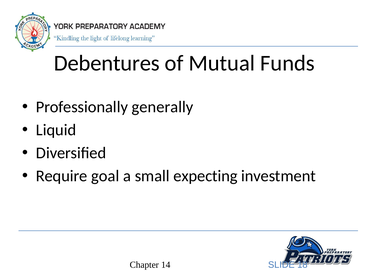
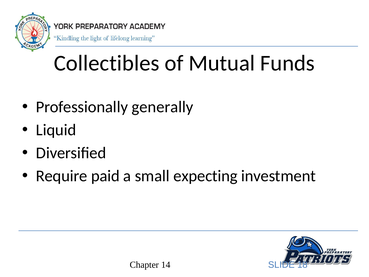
Debentures: Debentures -> Collectibles
goal: goal -> paid
